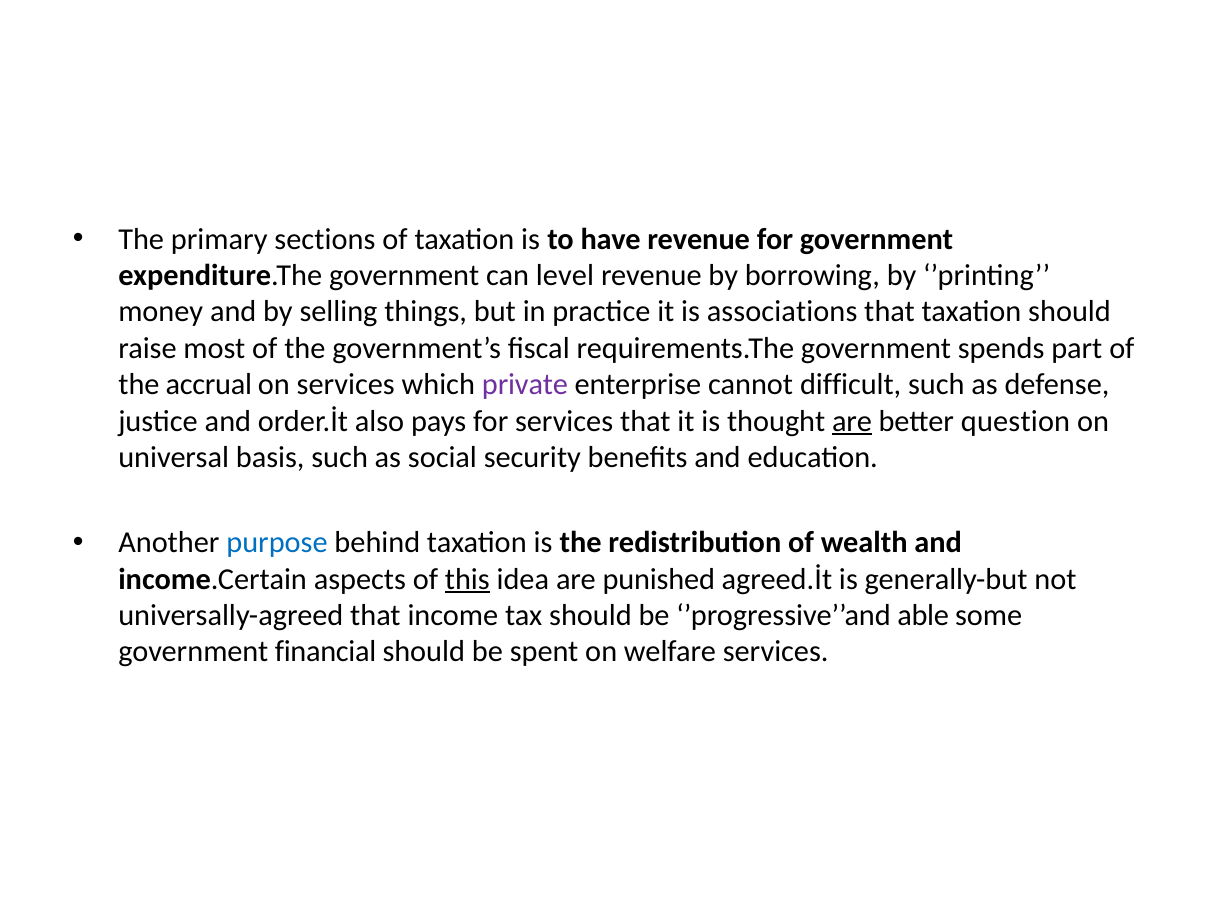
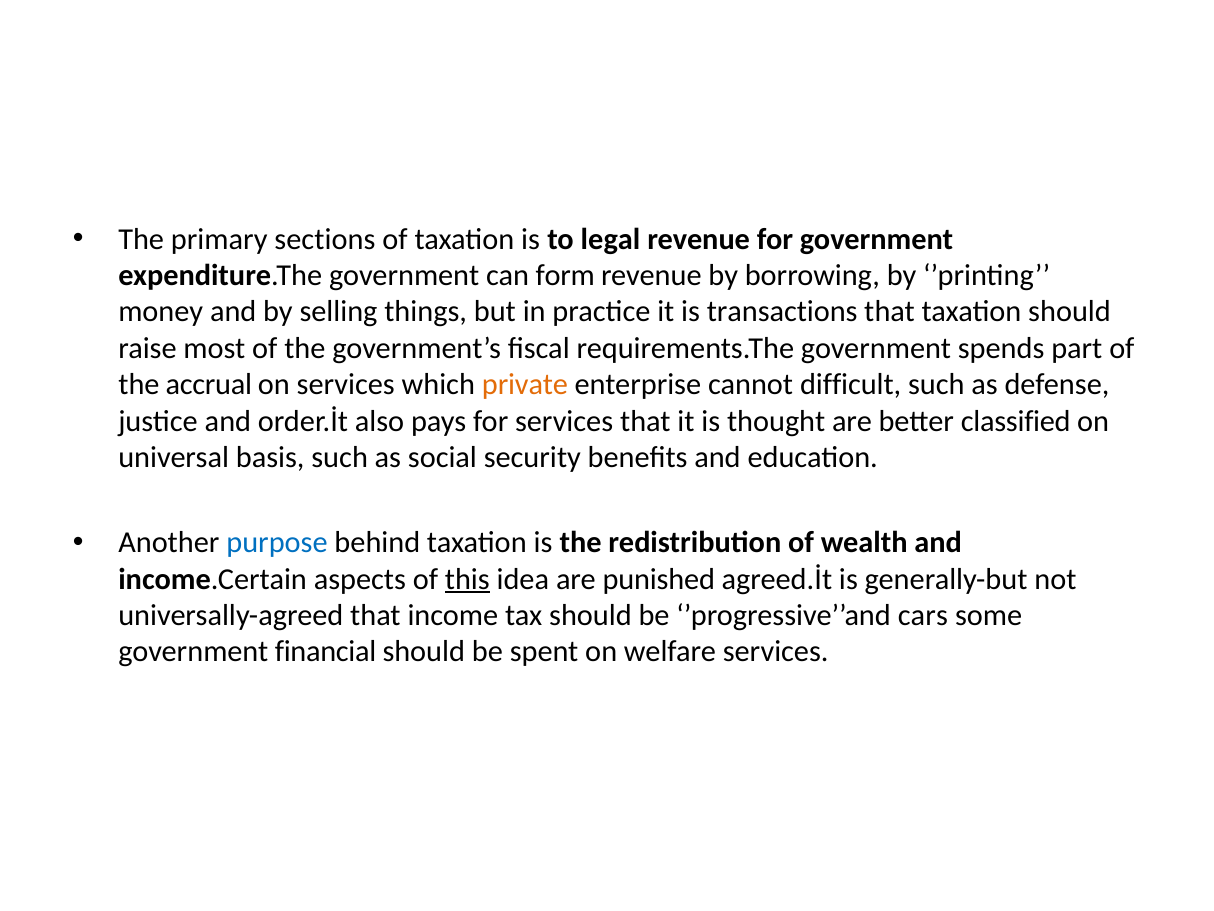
have: have -> legal
level: level -> form
associations: associations -> transactions
private colour: purple -> orange
are at (852, 421) underline: present -> none
question: question -> classified
able: able -> cars
